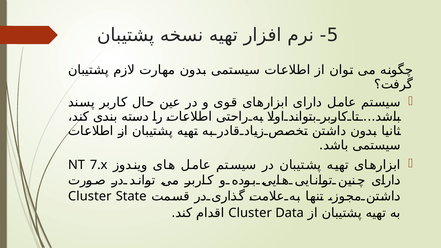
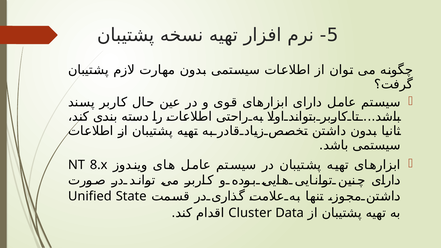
7.x: 7.x -> 8.x
Cluster at (90, 196): Cluster -> Unified
